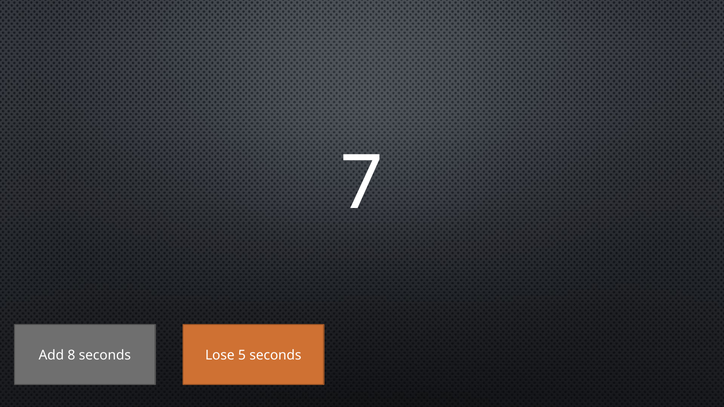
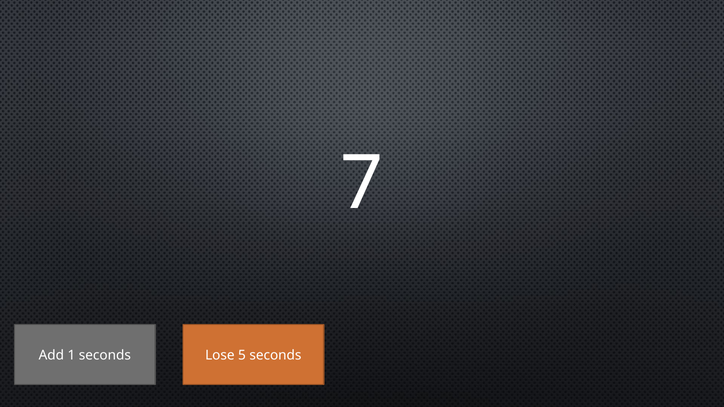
8: 8 -> 1
